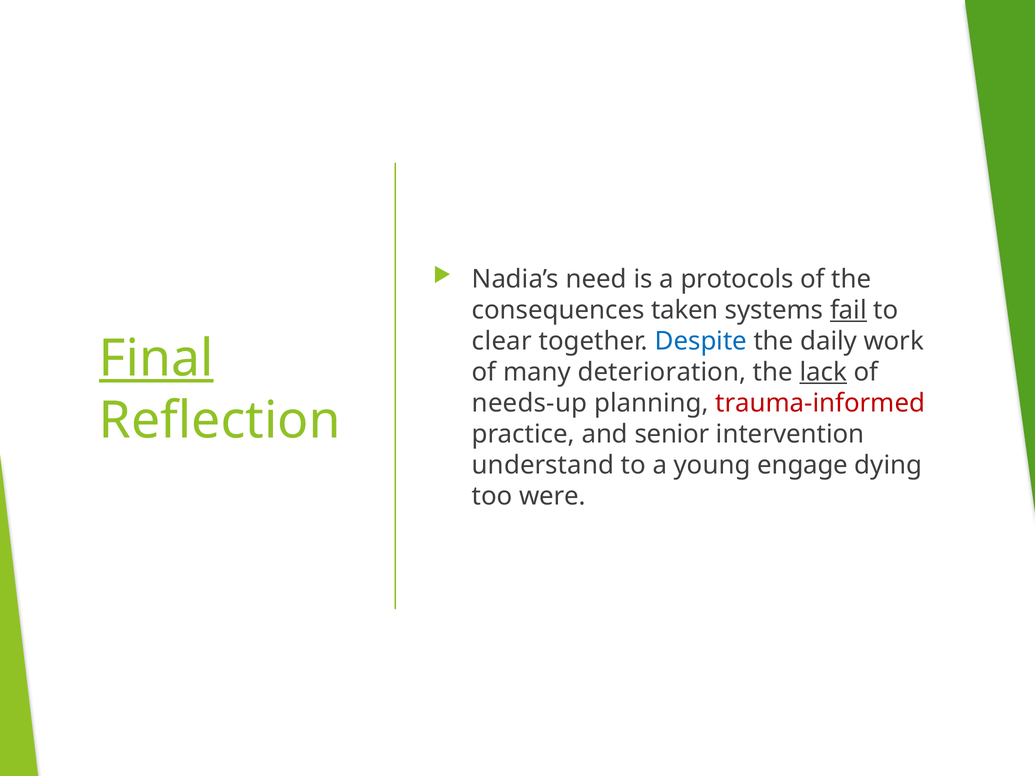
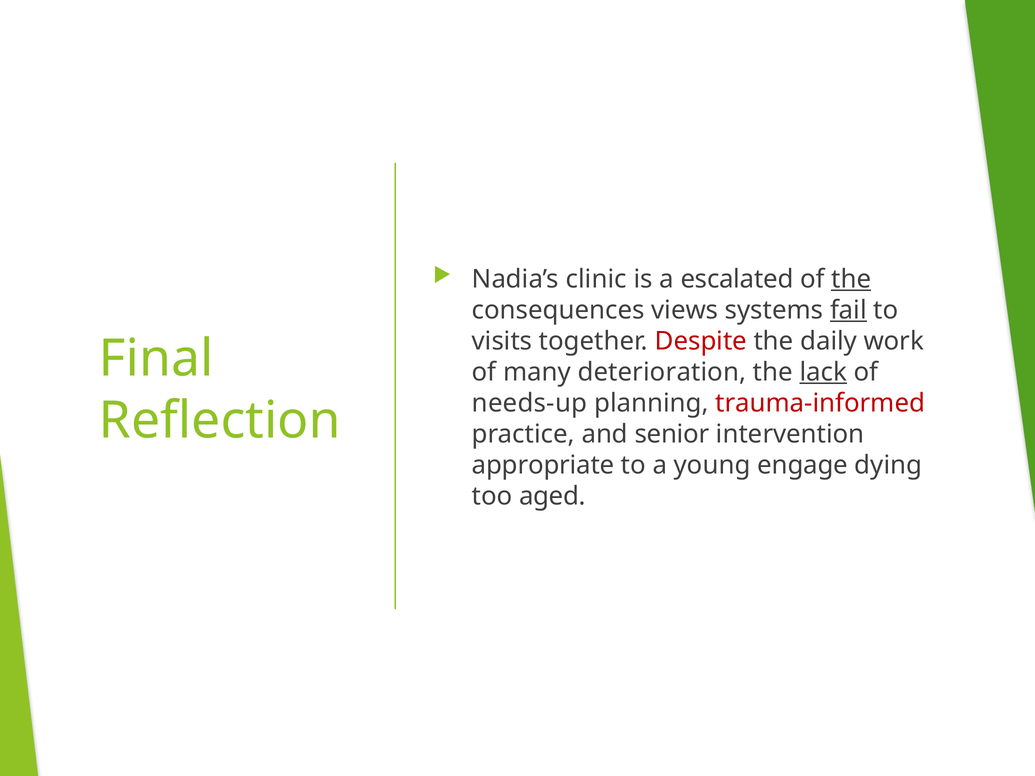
need: need -> clinic
protocols: protocols -> escalated
the at (851, 279) underline: none -> present
taken: taken -> views
clear: clear -> visits
Despite colour: blue -> red
Final underline: present -> none
understand: understand -> appropriate
were: were -> aged
